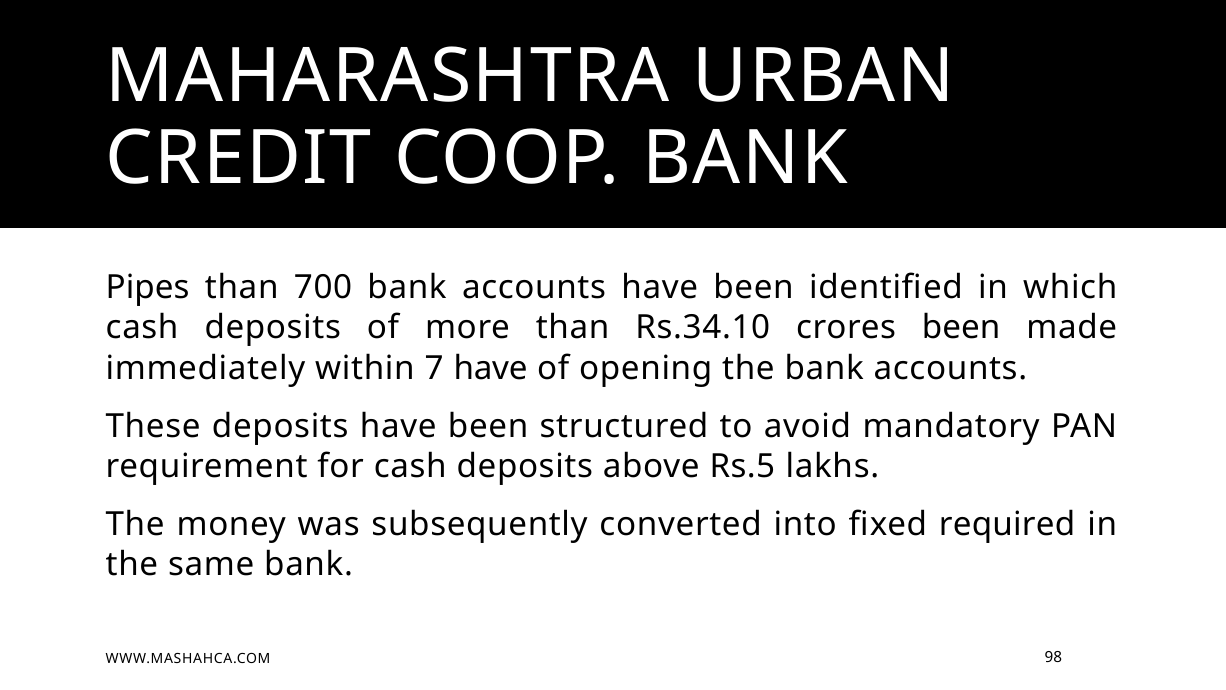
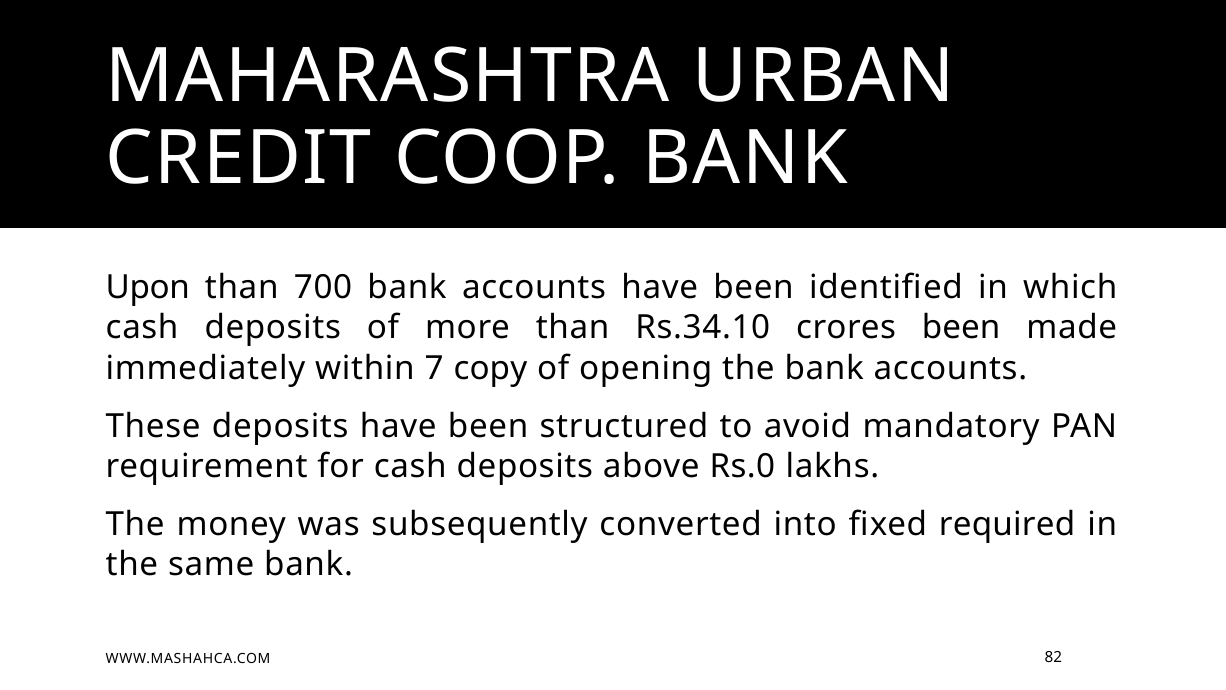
Pipes: Pipes -> Upon
7 have: have -> copy
Rs.5: Rs.5 -> Rs.0
98: 98 -> 82
